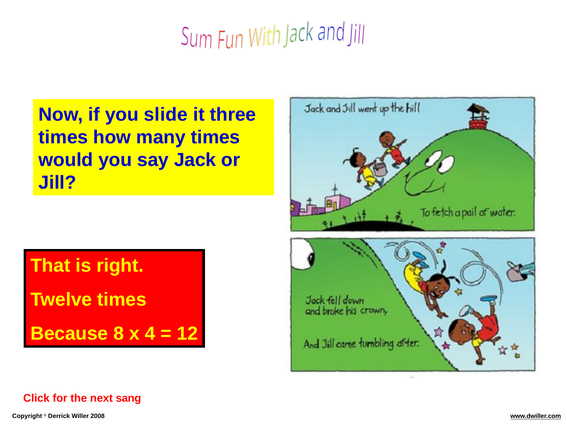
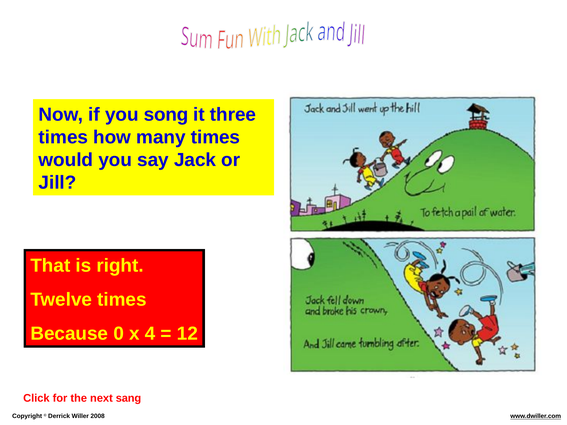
slide: slide -> song
8: 8 -> 0
